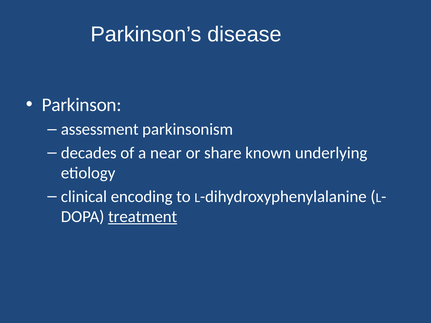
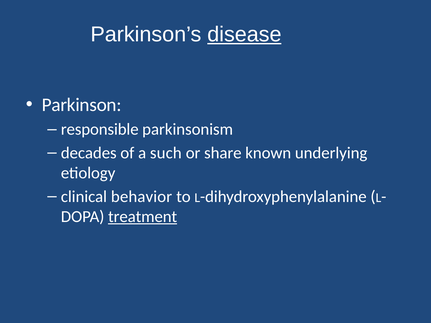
disease underline: none -> present
assessment: assessment -> responsible
near: near -> such
encoding: encoding -> behavior
